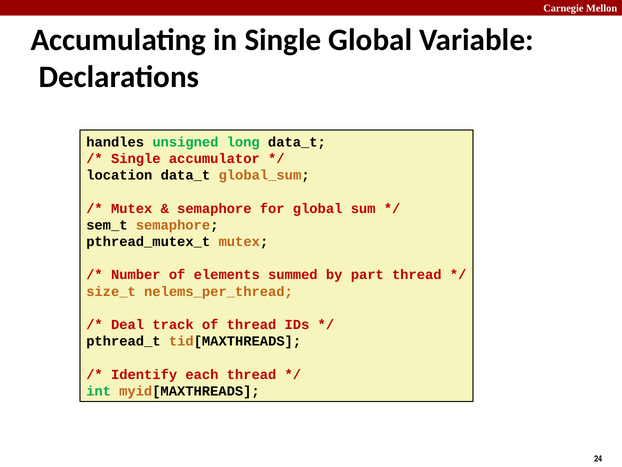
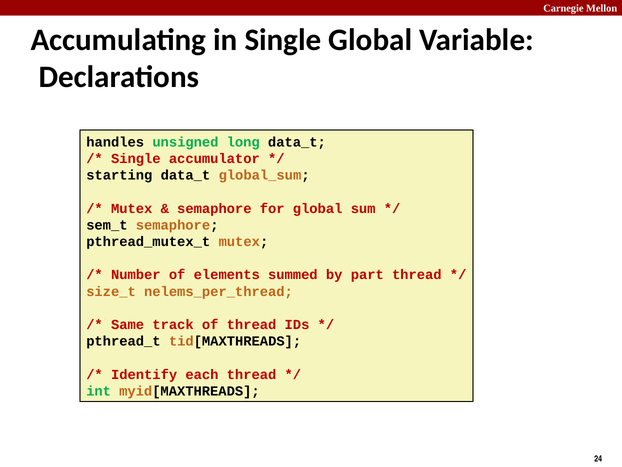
location: location -> starting
Deal: Deal -> Same
